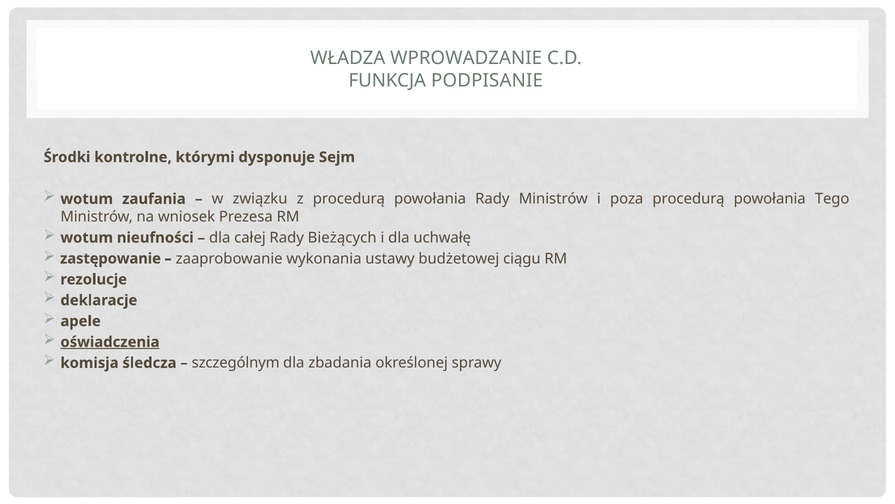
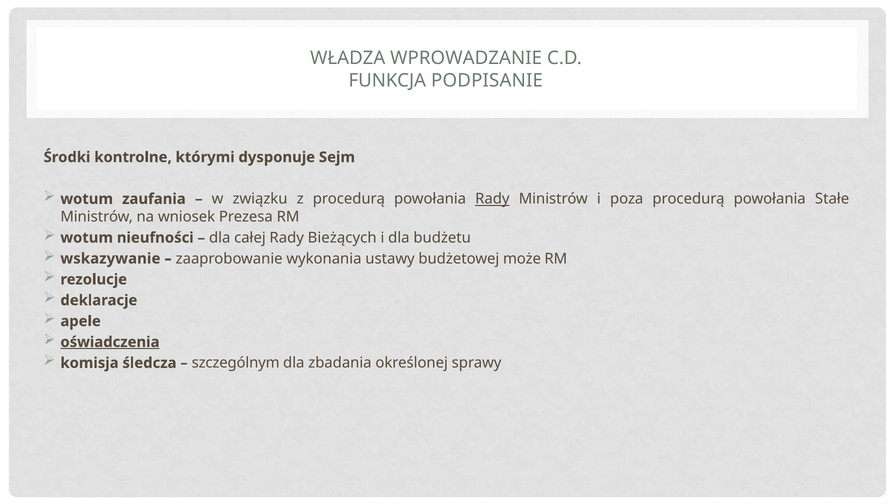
Rady at (492, 199) underline: none -> present
Tego: Tego -> Stałe
uchwałę: uchwałę -> budżetu
zastępowanie: zastępowanie -> wskazywanie
ciągu: ciągu -> może
